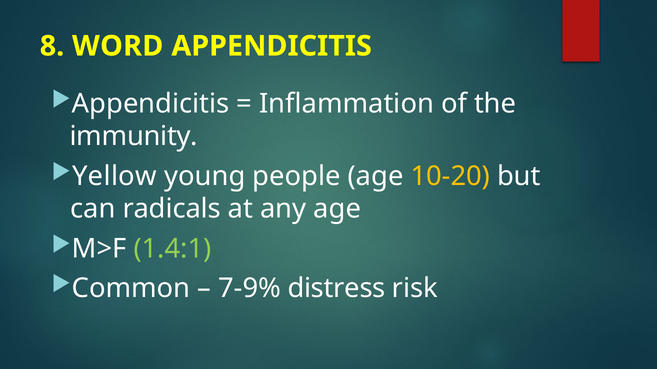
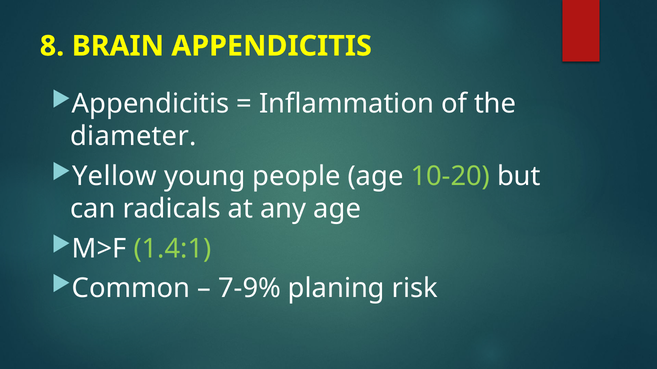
WORD: WORD -> BRAIN
immunity: immunity -> diameter
10-20 colour: yellow -> light green
distress: distress -> planing
